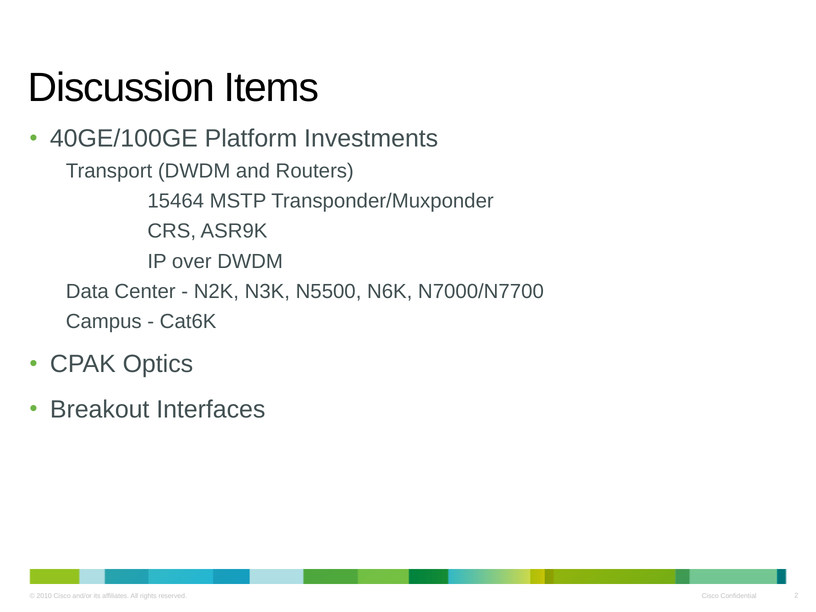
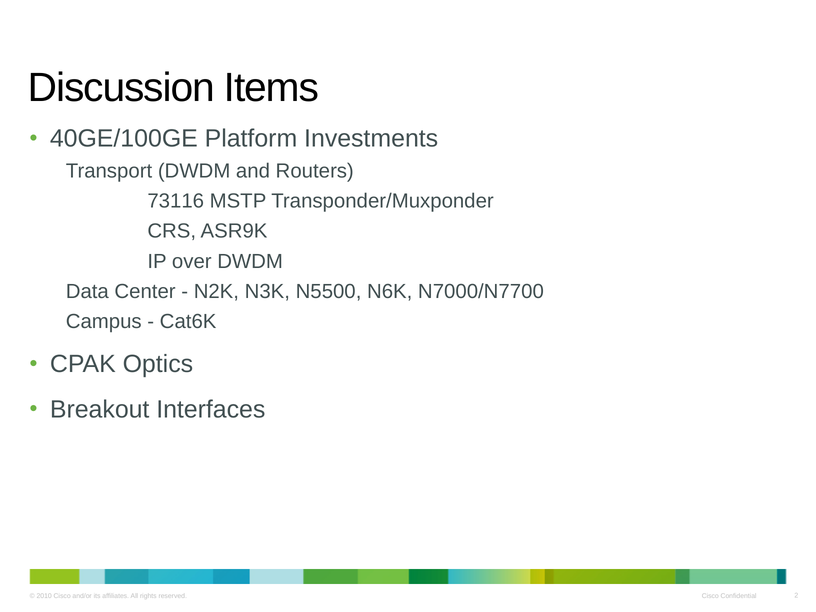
15464: 15464 -> 73116
